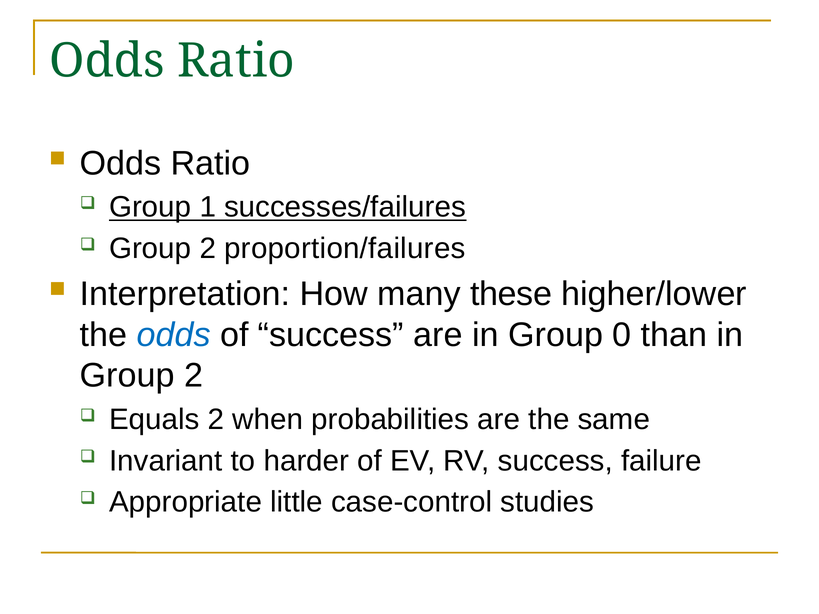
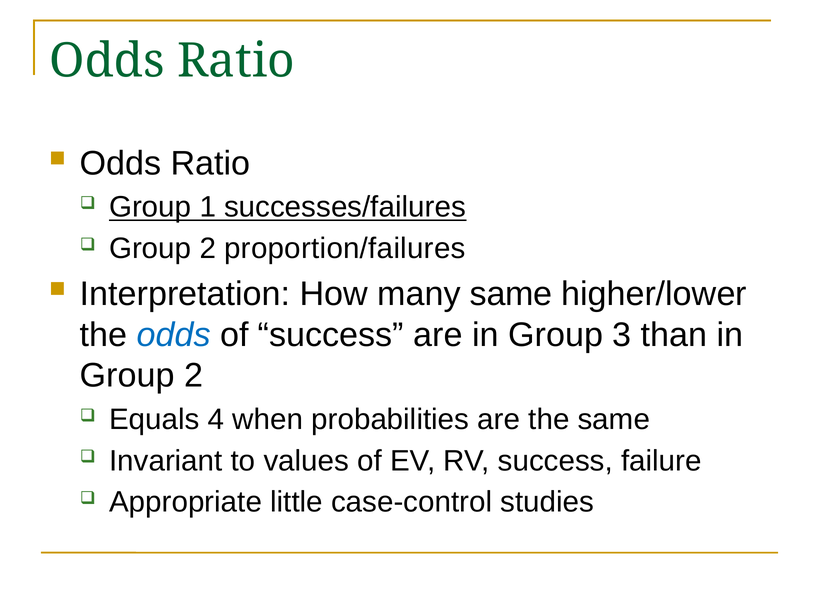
many these: these -> same
0: 0 -> 3
Equals 2: 2 -> 4
harder: harder -> values
